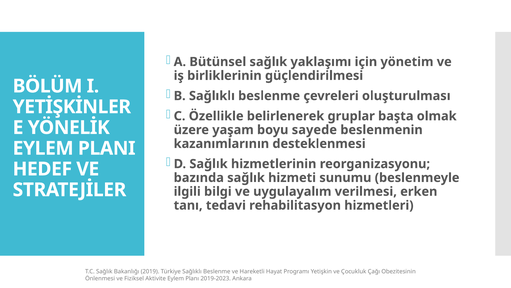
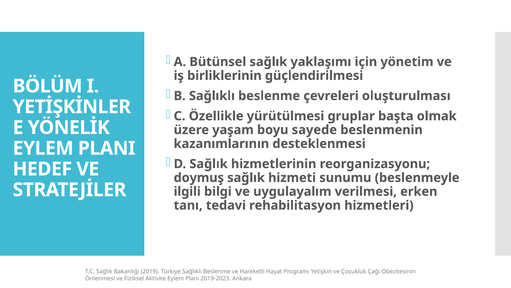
belirlenerek: belirlenerek -> yürütülmesi
bazında: bazında -> doymuş
